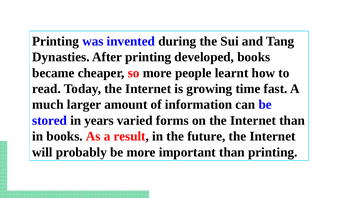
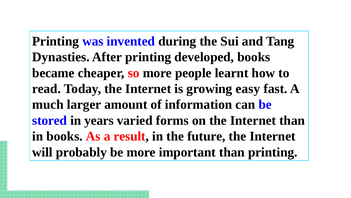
time: time -> easy
